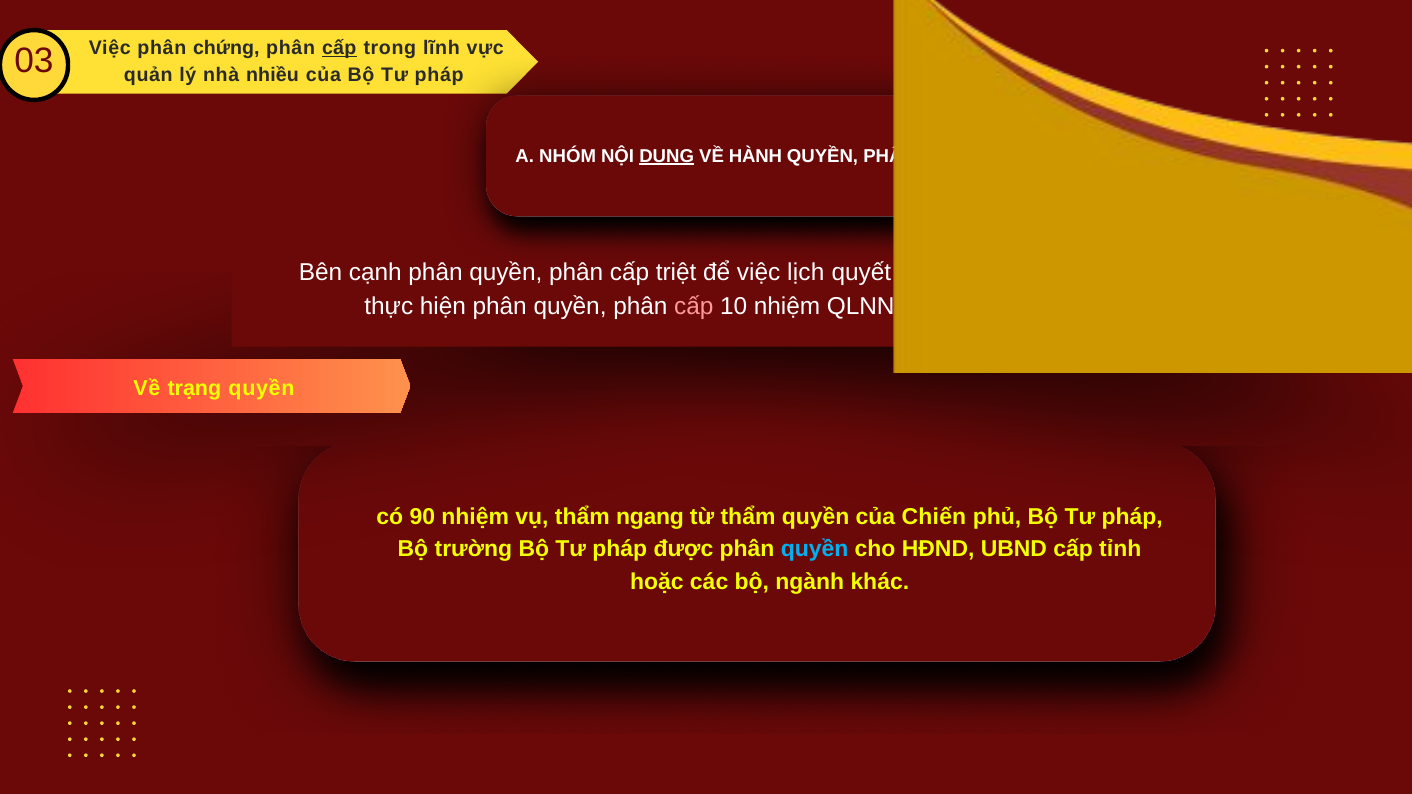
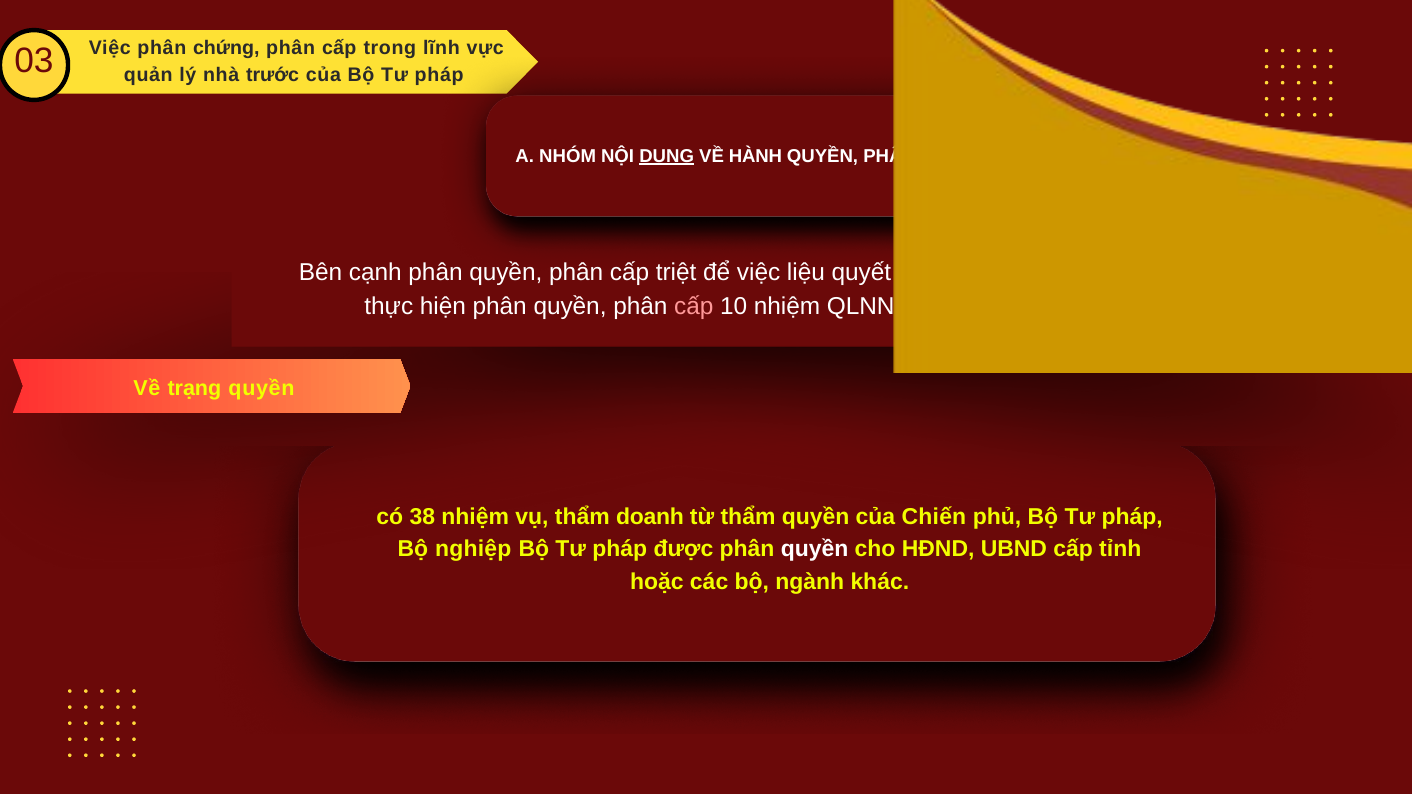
cấp at (339, 48) underline: present -> none
nhiều: nhiều -> trước
lịch: lịch -> liệu
90: 90 -> 38
ngang: ngang -> doanh
trường: trường -> nghiệp
quyền at (815, 550) colour: light blue -> white
